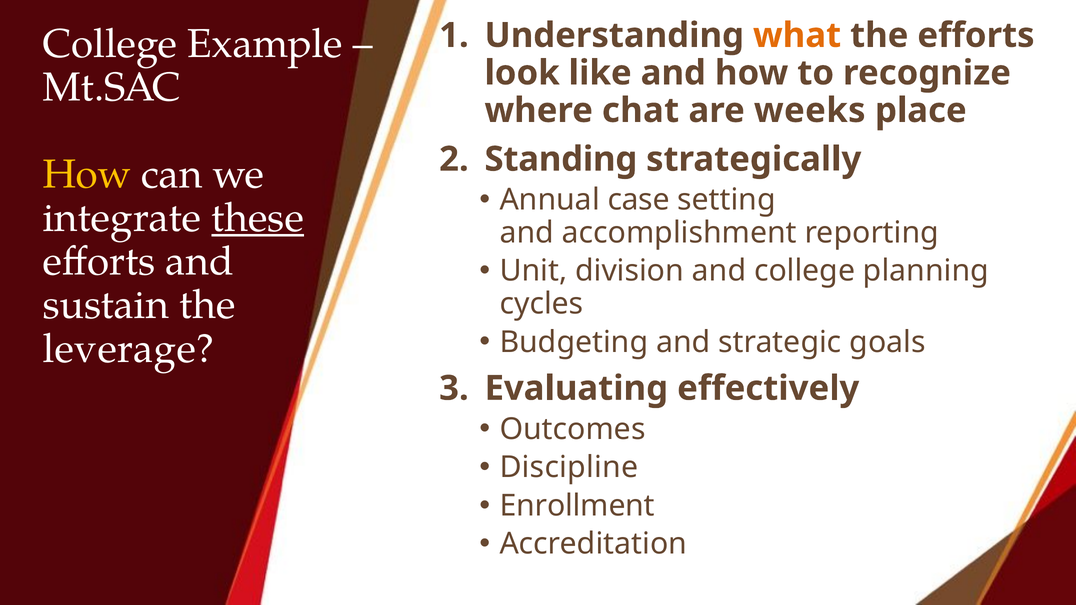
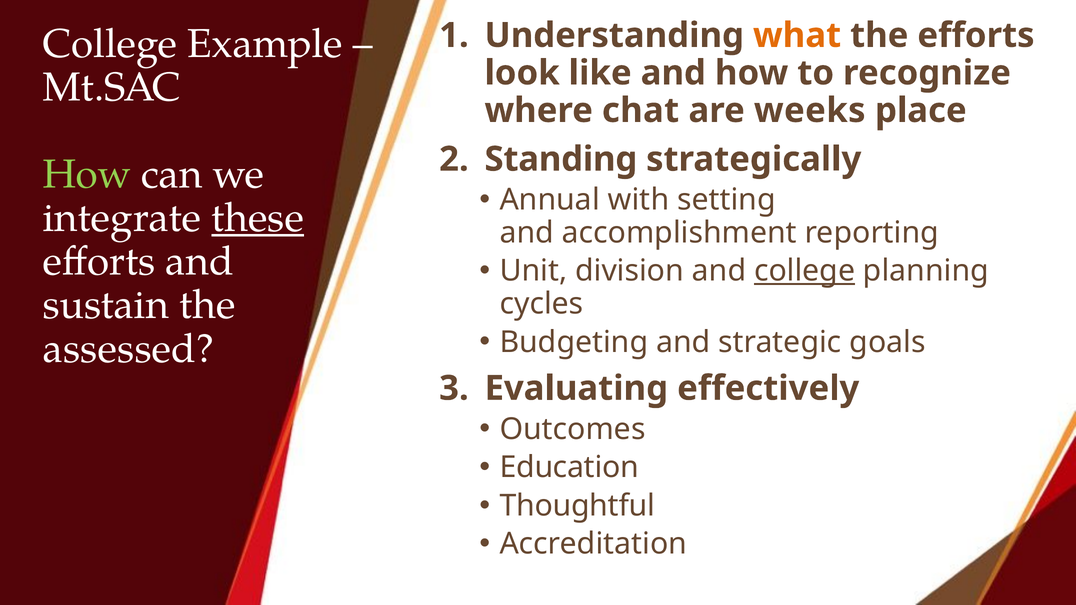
How at (87, 174) colour: yellow -> light green
case: case -> with
college at (805, 271) underline: none -> present
leverage: leverage -> assessed
Discipline: Discipline -> Education
Enrollment: Enrollment -> Thoughtful
